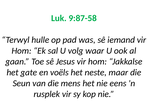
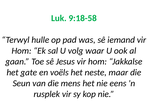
9:87-58: 9:87-58 -> 9:18-58
